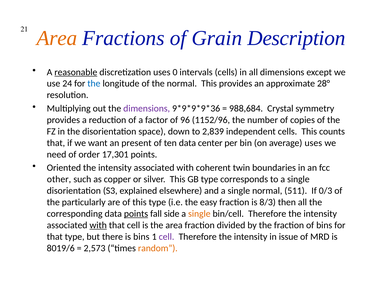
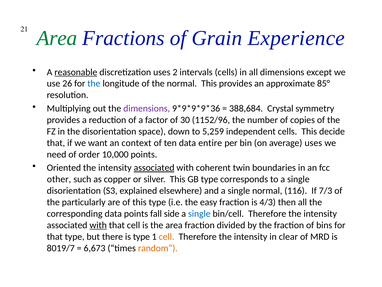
Area at (57, 38) colour: orange -> green
Description: Description -> Experience
0: 0 -> 2
24: 24 -> 26
28°: 28° -> 85°
988,684: 988,684 -> 388,684
96: 96 -> 30
2,839: 2,839 -> 5,259
counts: counts -> decide
present: present -> context
center: center -> entire
17,301: 17,301 -> 10,000
associated at (154, 167) underline: none -> present
511: 511 -> 116
0/3: 0/3 -> 7/3
8/3: 8/3 -> 4/3
points at (136, 213) underline: present -> none
single at (199, 213) colour: orange -> blue
is bins: bins -> type
cell at (167, 236) colour: purple -> orange
issue: issue -> clear
8019/6: 8019/6 -> 8019/7
2,573: 2,573 -> 6,673
